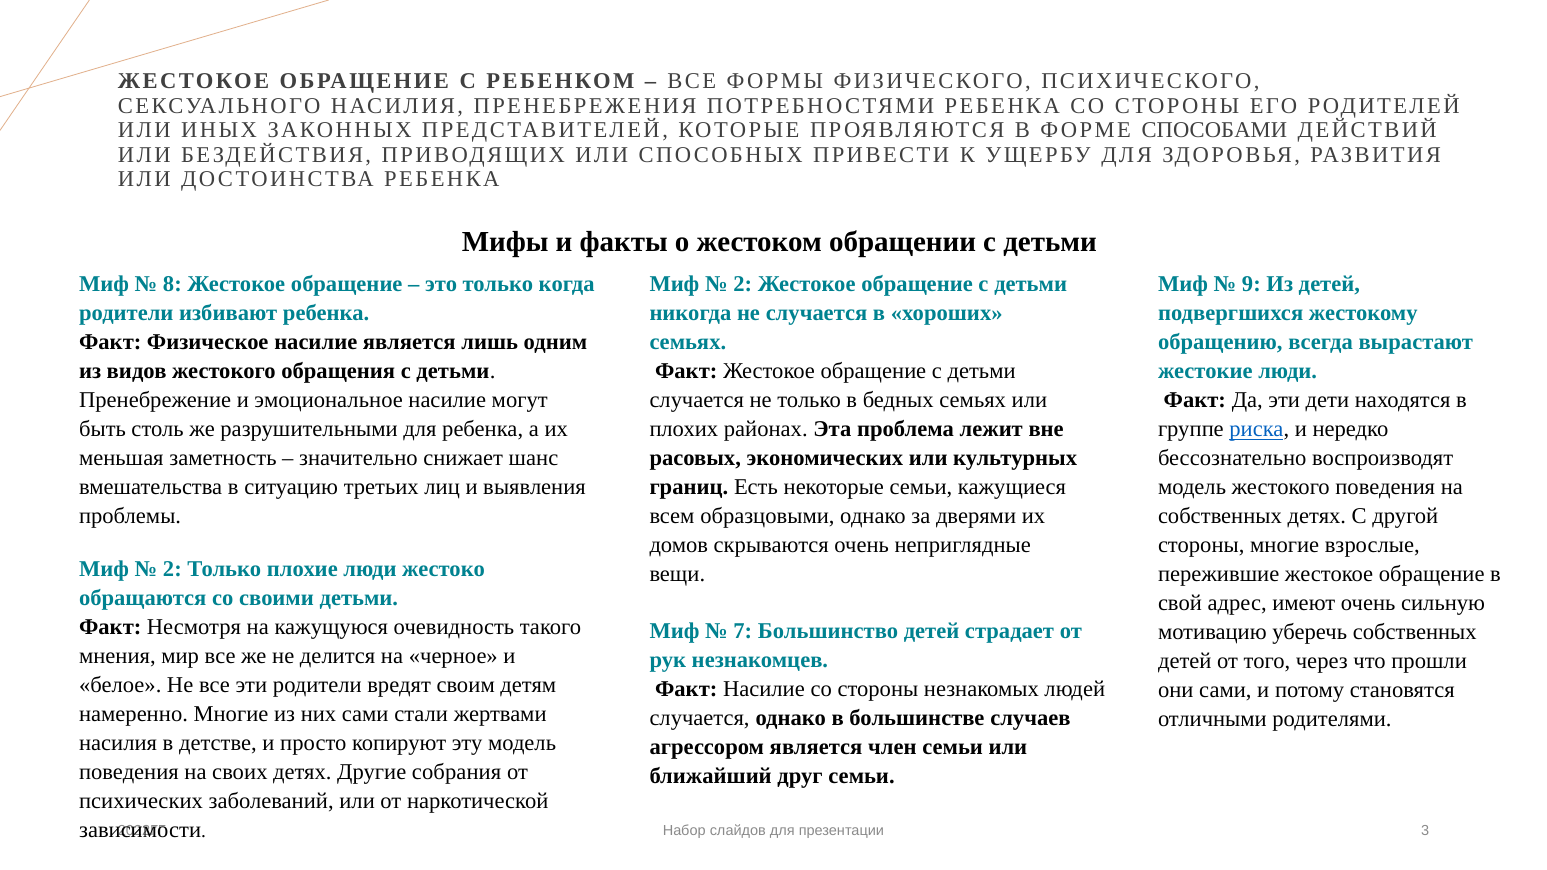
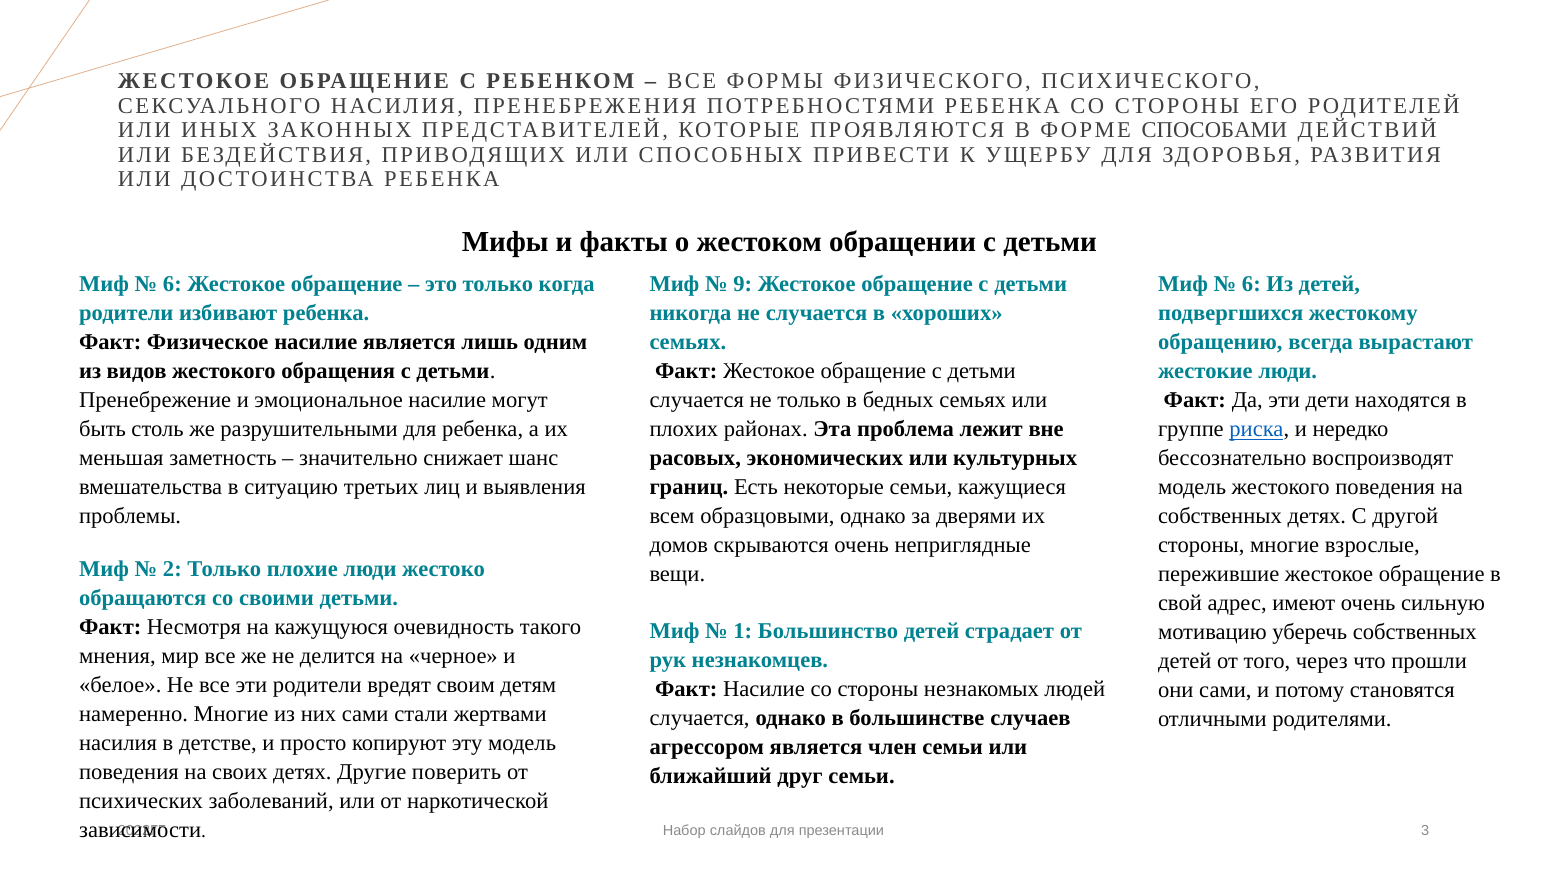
8 at (172, 285): 8 -> 6
2 at (743, 285): 2 -> 9
9 at (1251, 285): 9 -> 6
7: 7 -> 1
собрания: собрания -> поверить
